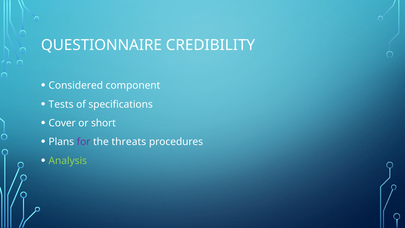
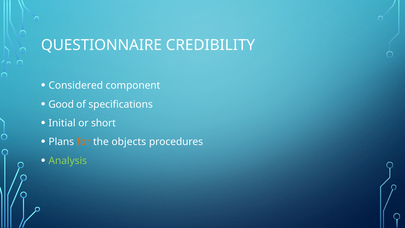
Tests: Tests -> Good
Cover: Cover -> Initial
for colour: purple -> orange
threats: threats -> objects
